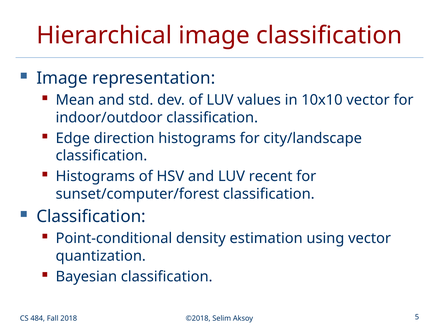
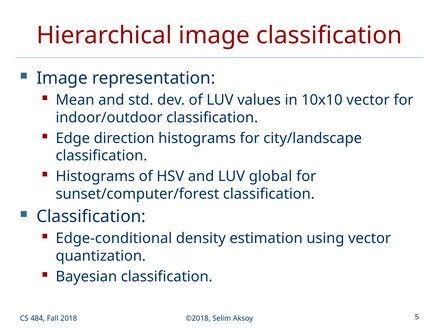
recent: recent -> global
Point-conditional: Point-conditional -> Edge-conditional
